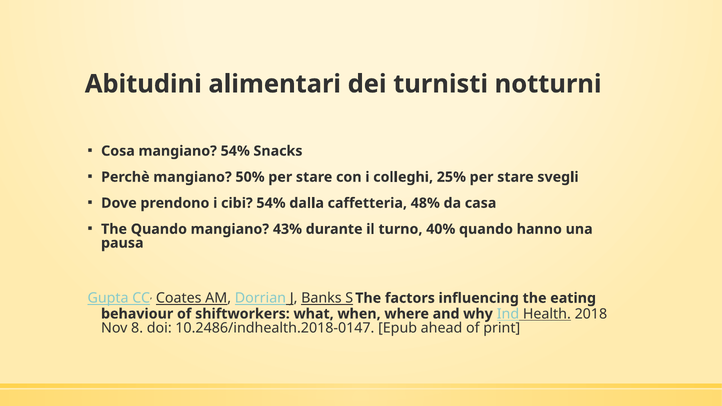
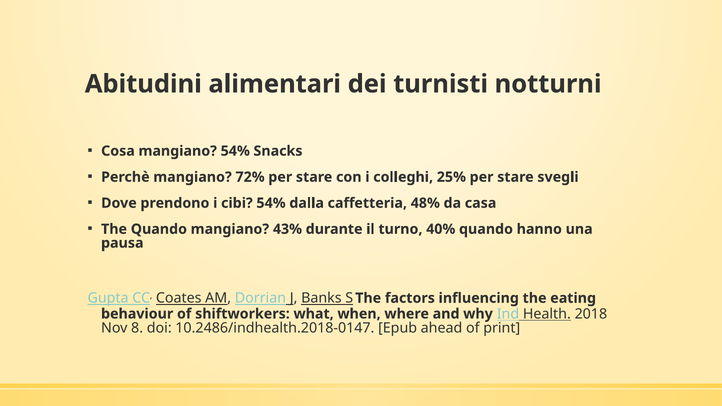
50%: 50% -> 72%
